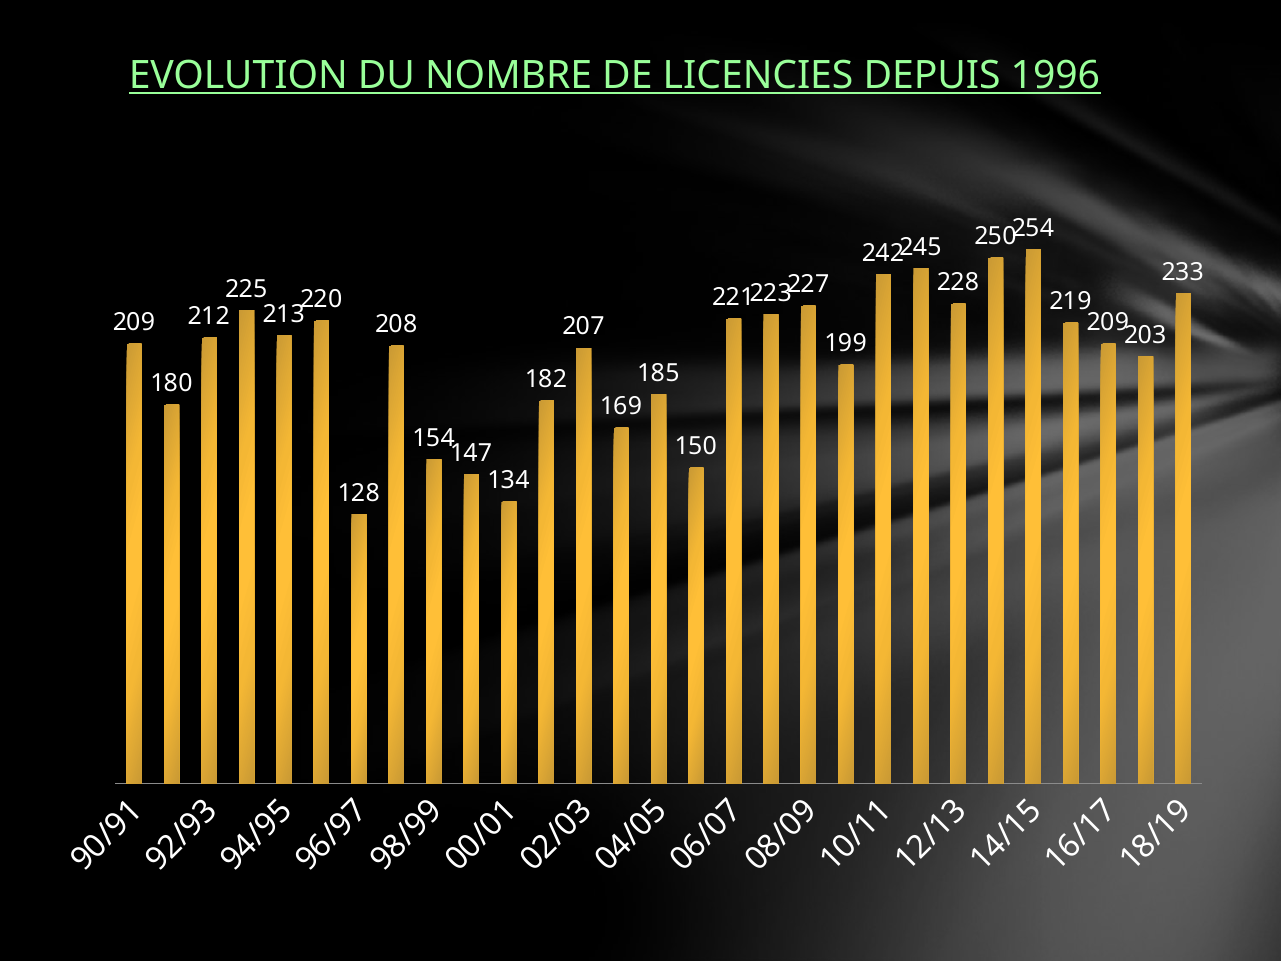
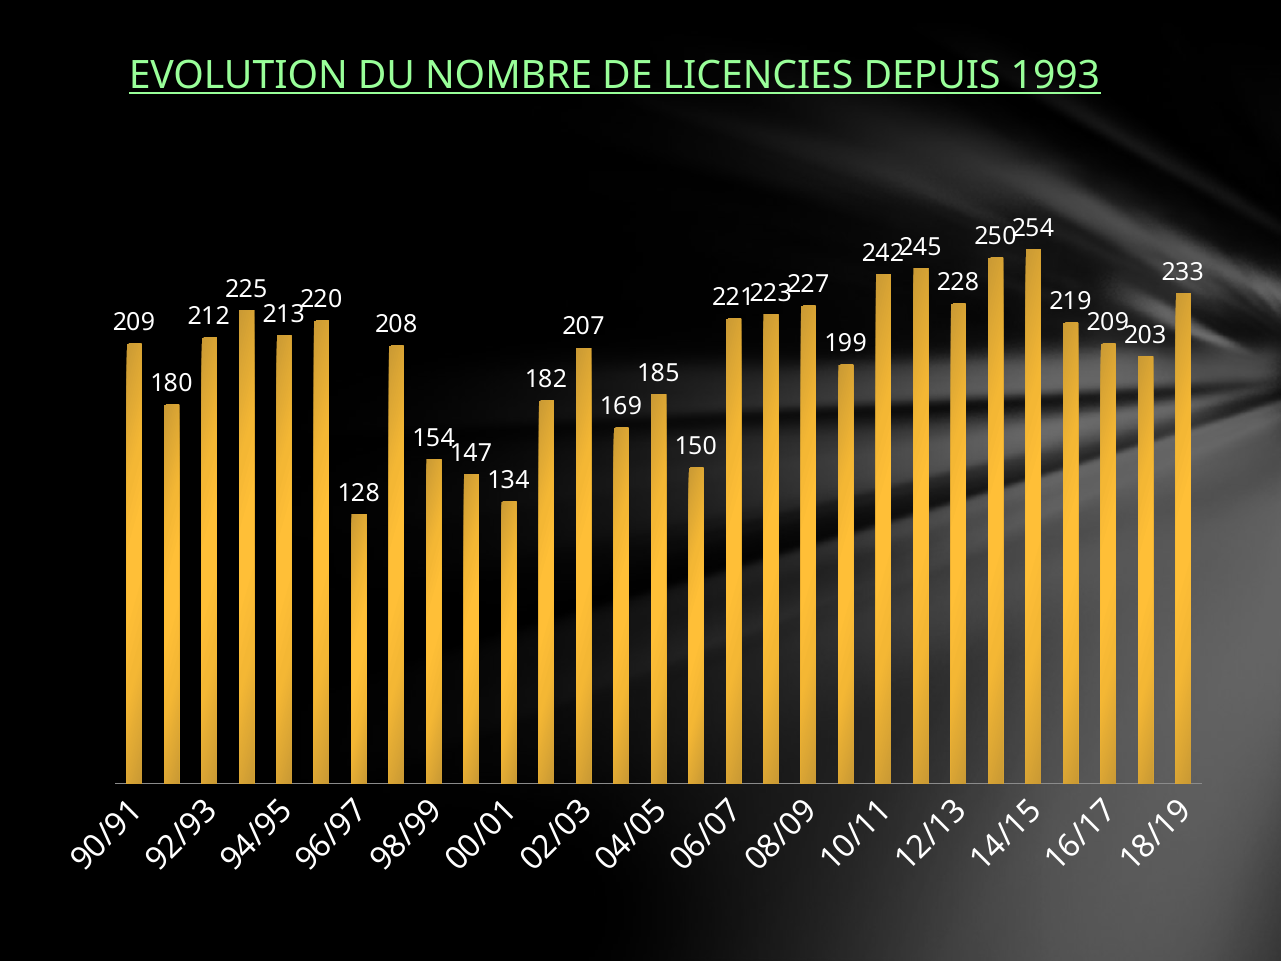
1996: 1996 -> 1993
